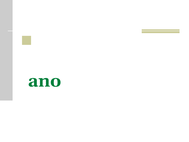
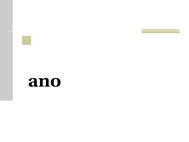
ano colour: green -> black
